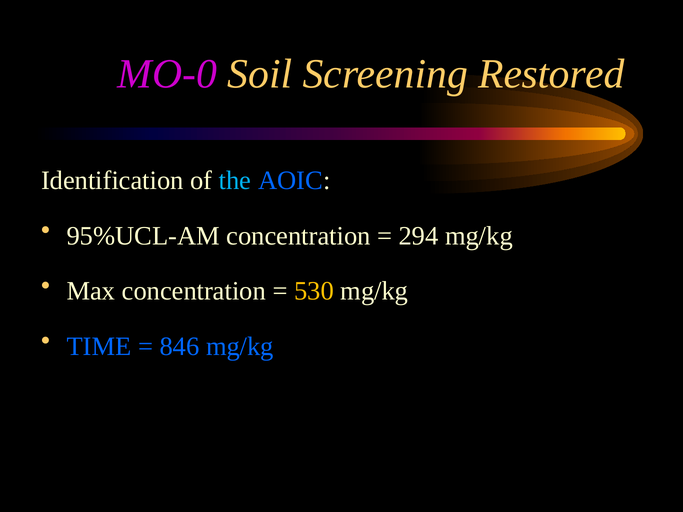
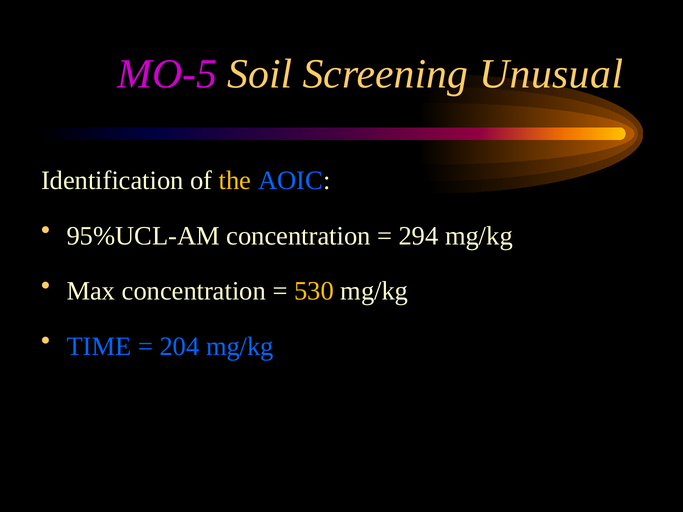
MO-0: MO-0 -> MO-5
Restored: Restored -> Unusual
the colour: light blue -> yellow
846: 846 -> 204
